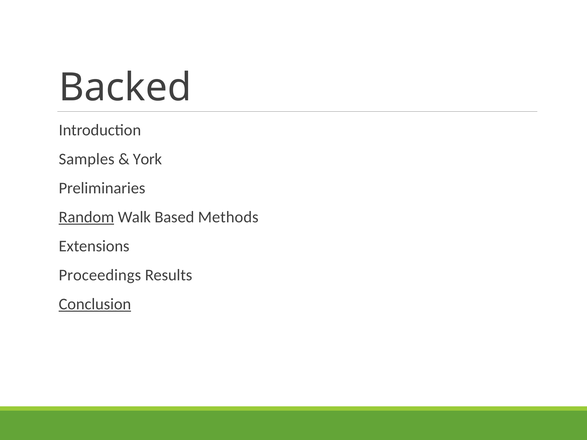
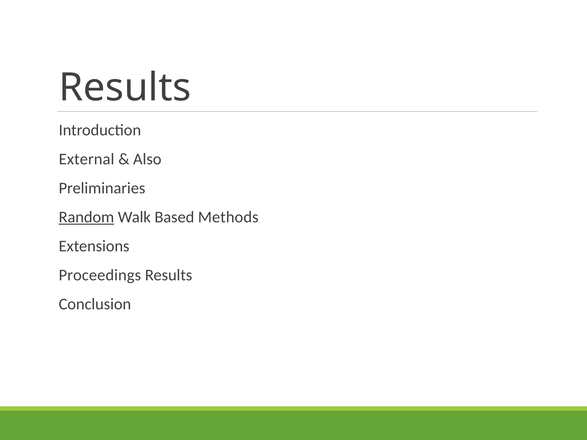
Backed at (125, 88): Backed -> Results
Samples: Samples -> External
York: York -> Also
Conclusion underline: present -> none
